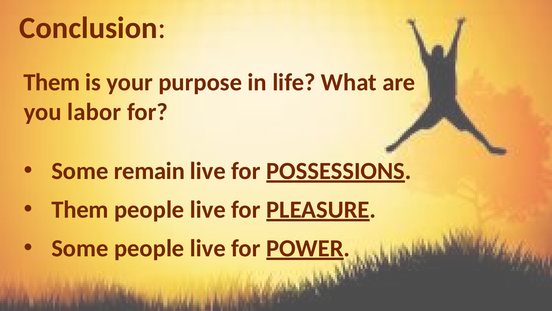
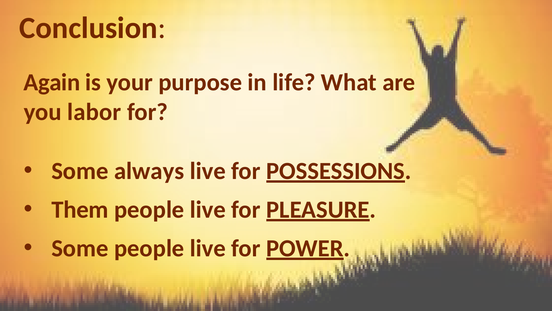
Them at (52, 82): Them -> Again
remain: remain -> always
